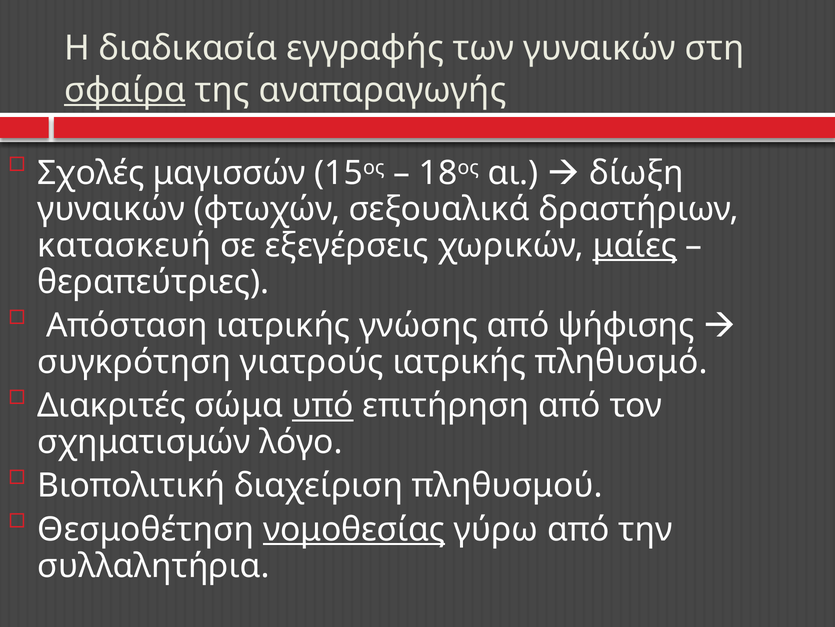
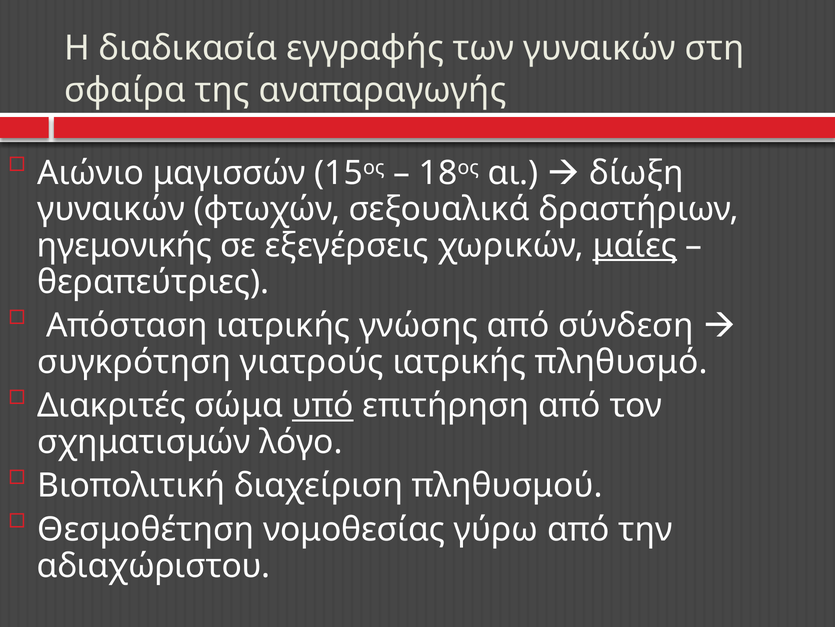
σφαίρα underline: present -> none
Σχολές: Σχολές -> Αιώνιο
κατασκευή: κατασκευή -> ηγεμονικής
ψήφισης: ψήφισης -> σύνδεση
νομοθεσίας underline: present -> none
συλλαλητήρια: συλλαλητήρια -> αδιαχώριστου
